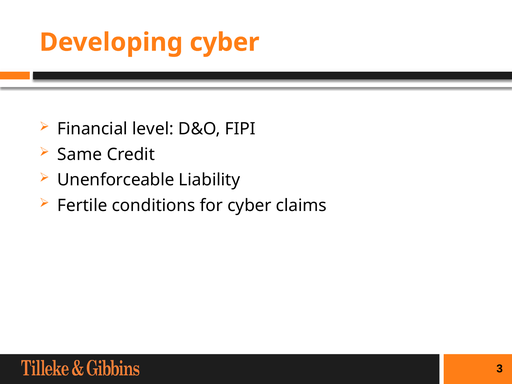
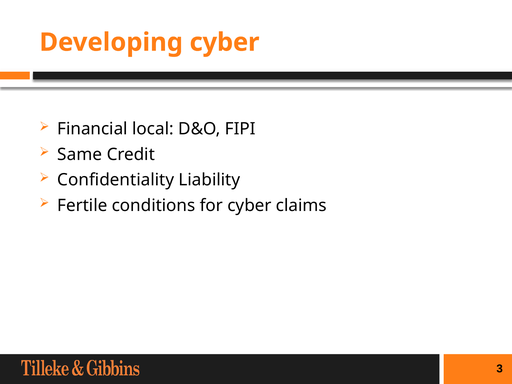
level: level -> local
Unenforceable: Unenforceable -> Confidentiality
